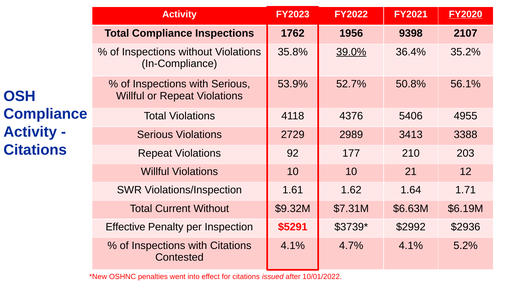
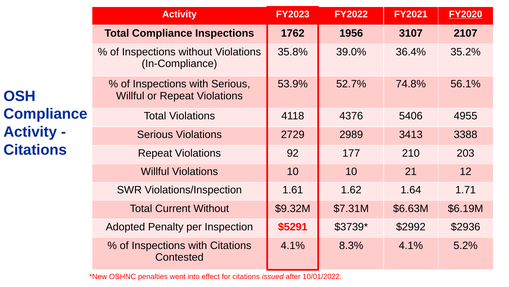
9398: 9398 -> 3107
39.0% underline: present -> none
50.8%: 50.8% -> 74.8%
Effective: Effective -> Adopted
4.7%: 4.7% -> 8.3%
